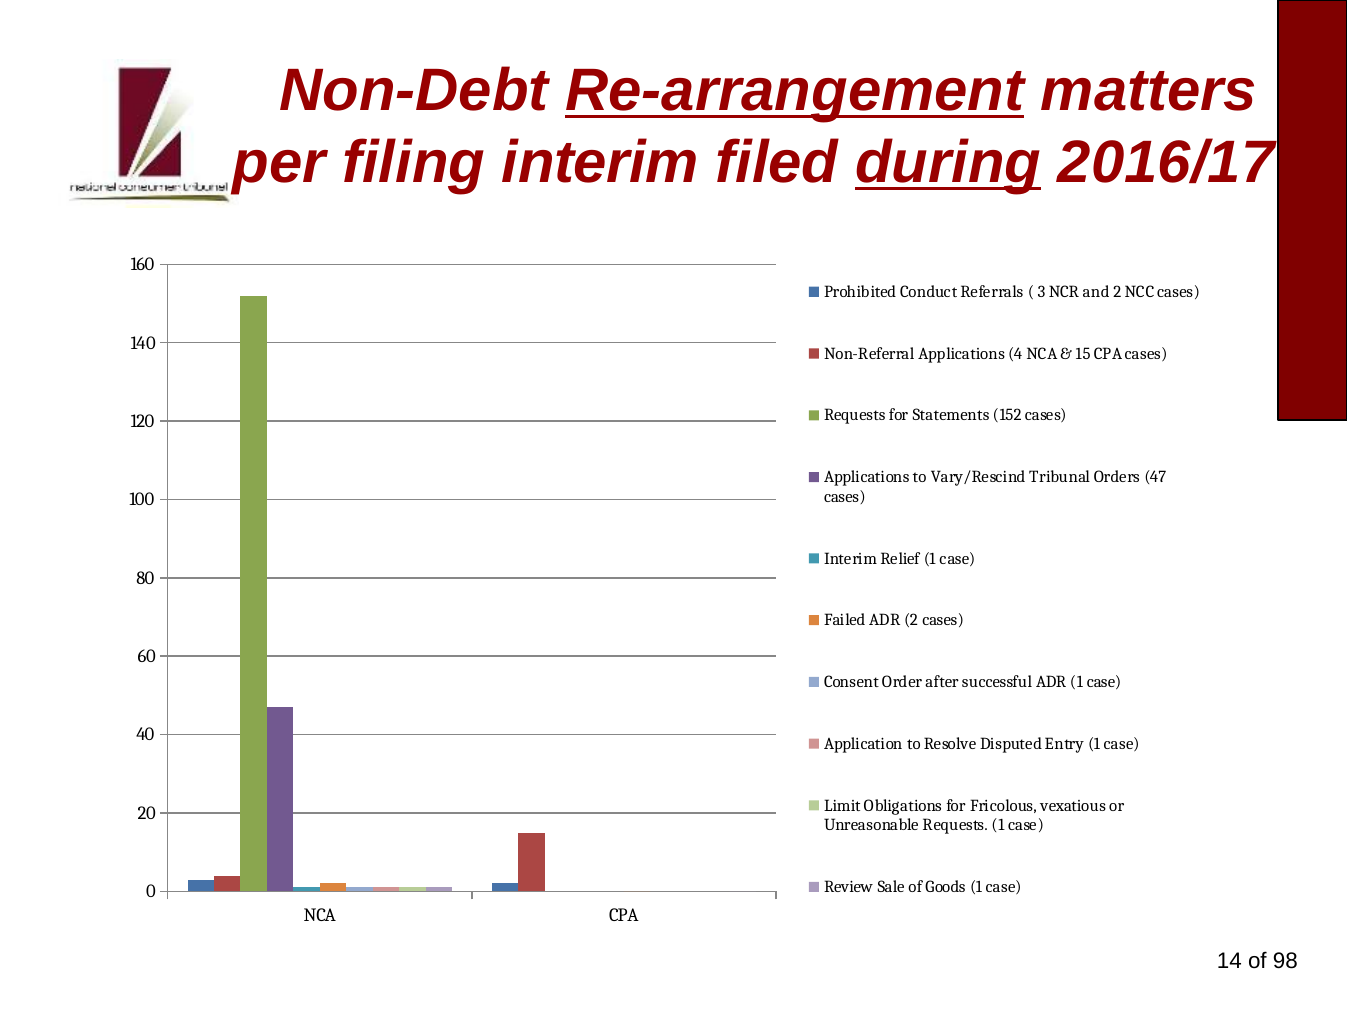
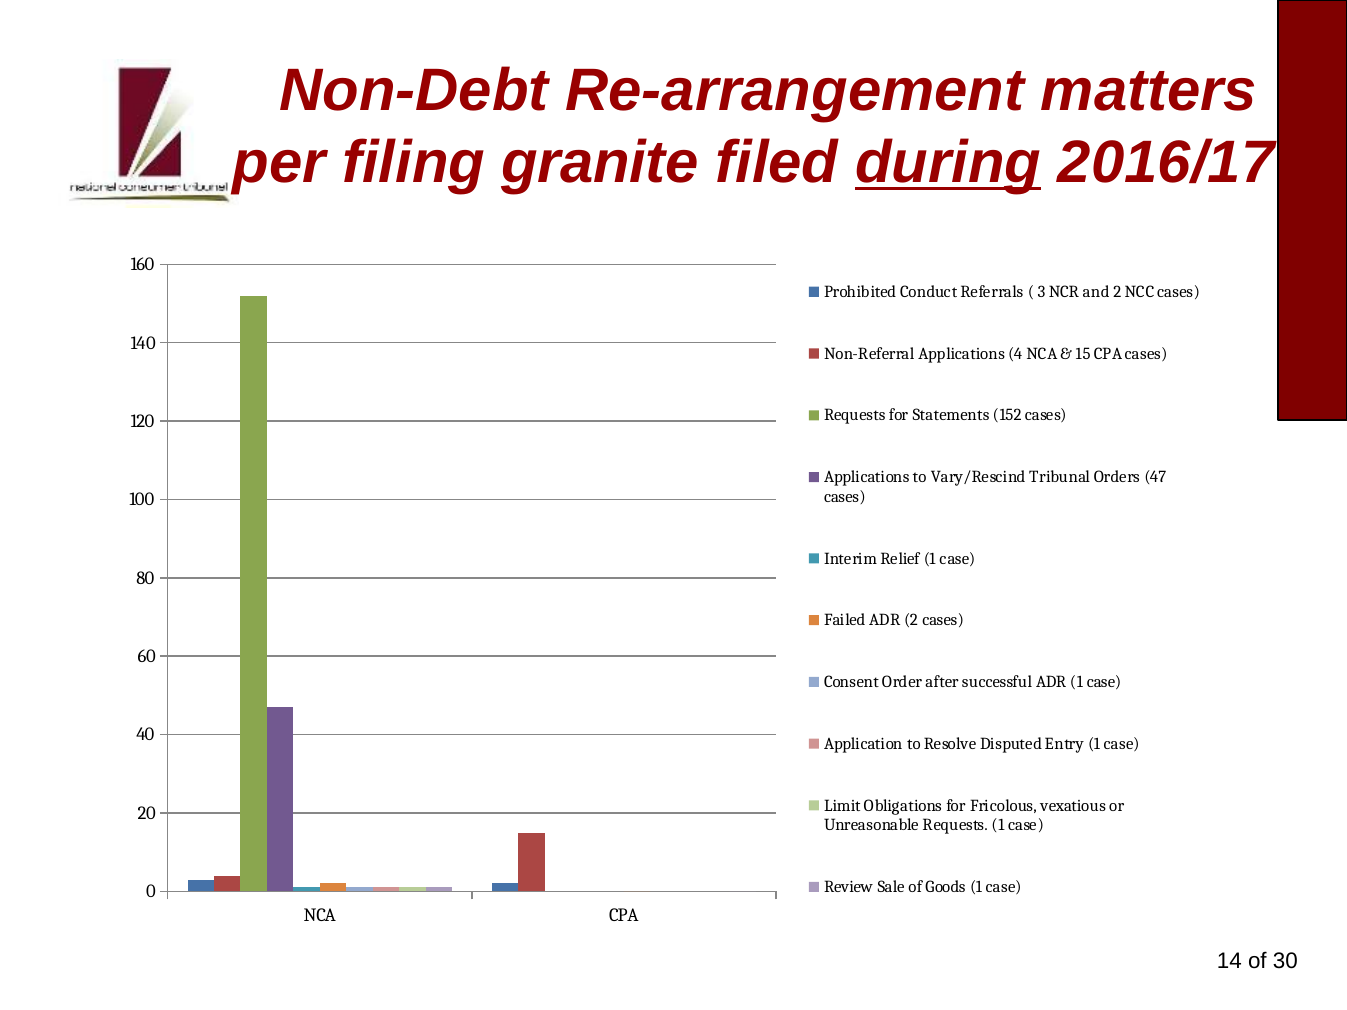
Re-arrangement underline: present -> none
filing interim: interim -> granite
98: 98 -> 30
